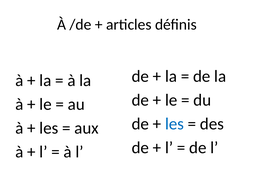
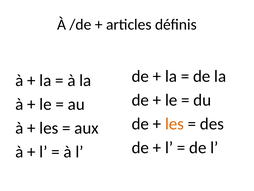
les at (174, 124) colour: blue -> orange
